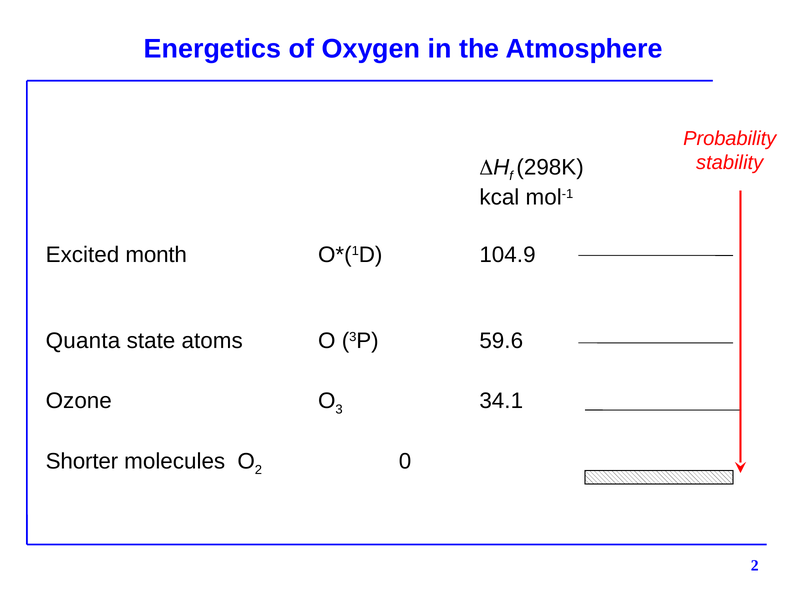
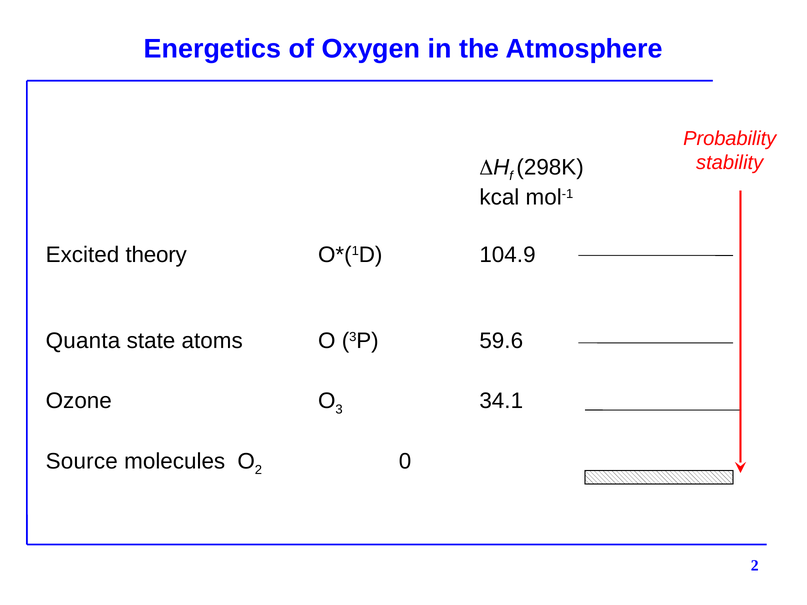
month: month -> theory
Shorter: Shorter -> Source
